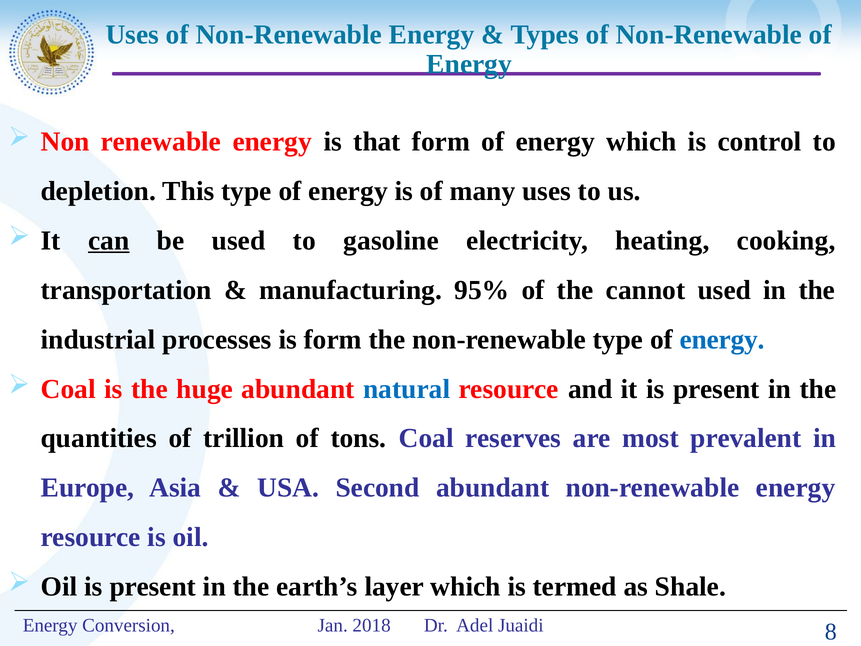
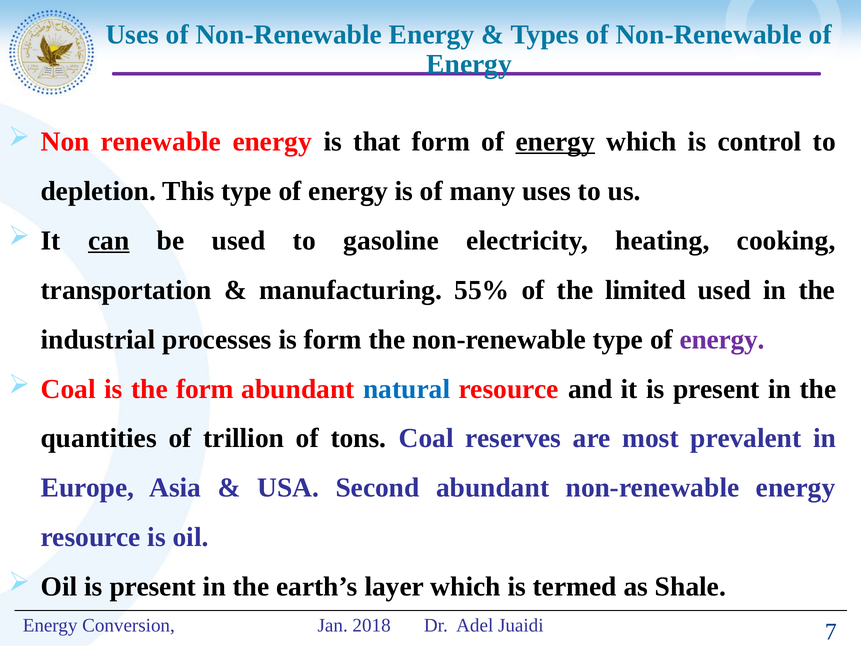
energy at (555, 142) underline: none -> present
95%: 95% -> 55%
cannot: cannot -> limited
energy at (722, 339) colour: blue -> purple
the huge: huge -> form
8: 8 -> 7
